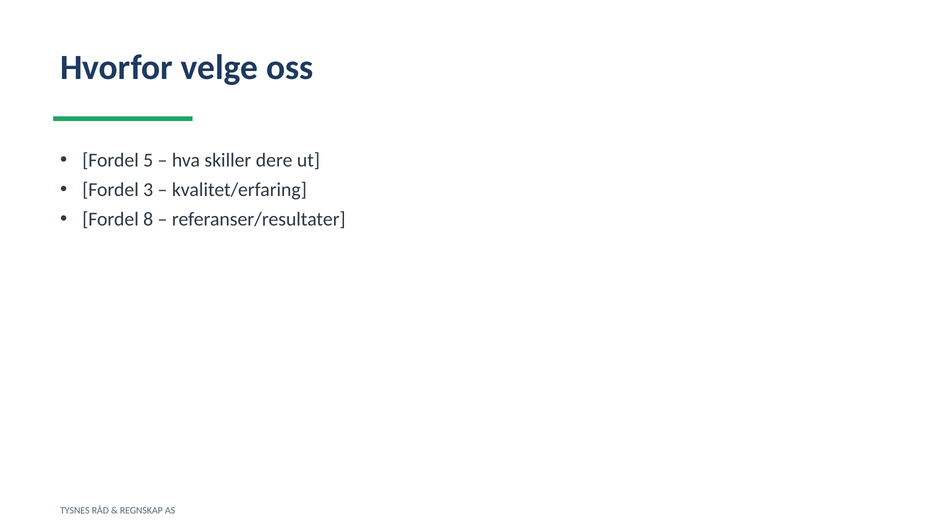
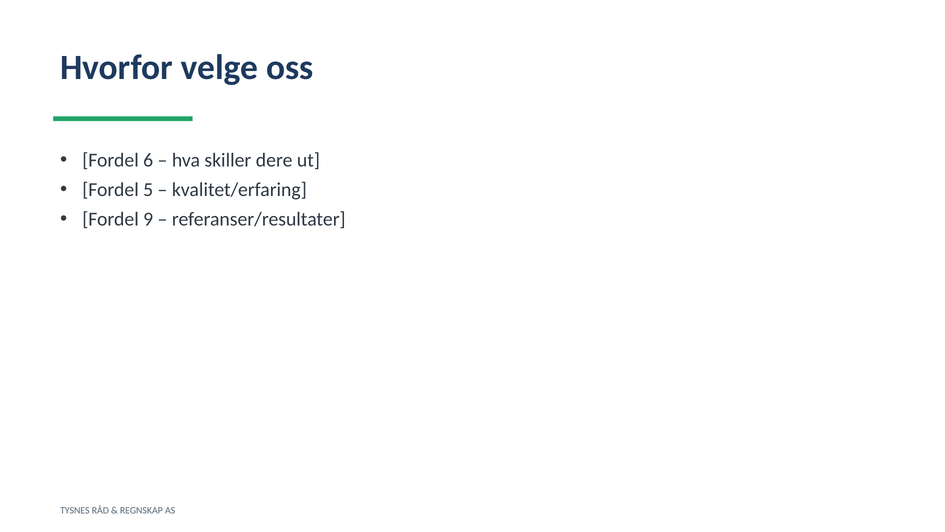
5: 5 -> 6
3: 3 -> 5
8: 8 -> 9
